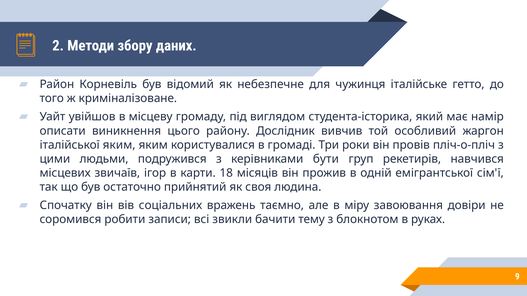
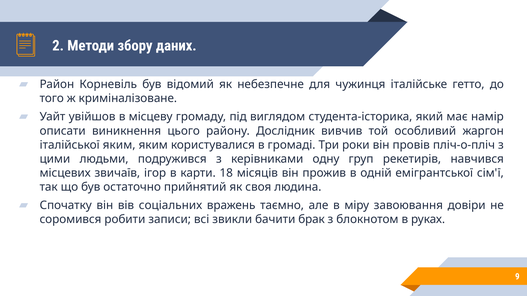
бути: бути -> одну
тему: тему -> брак
